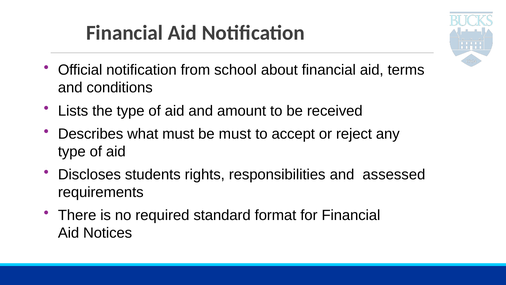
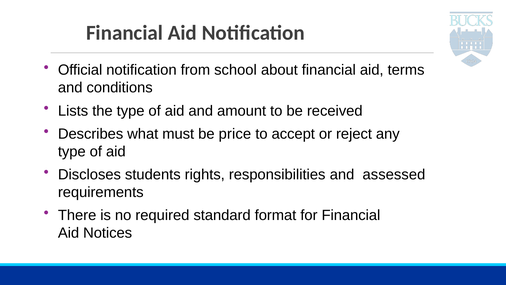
be must: must -> price
